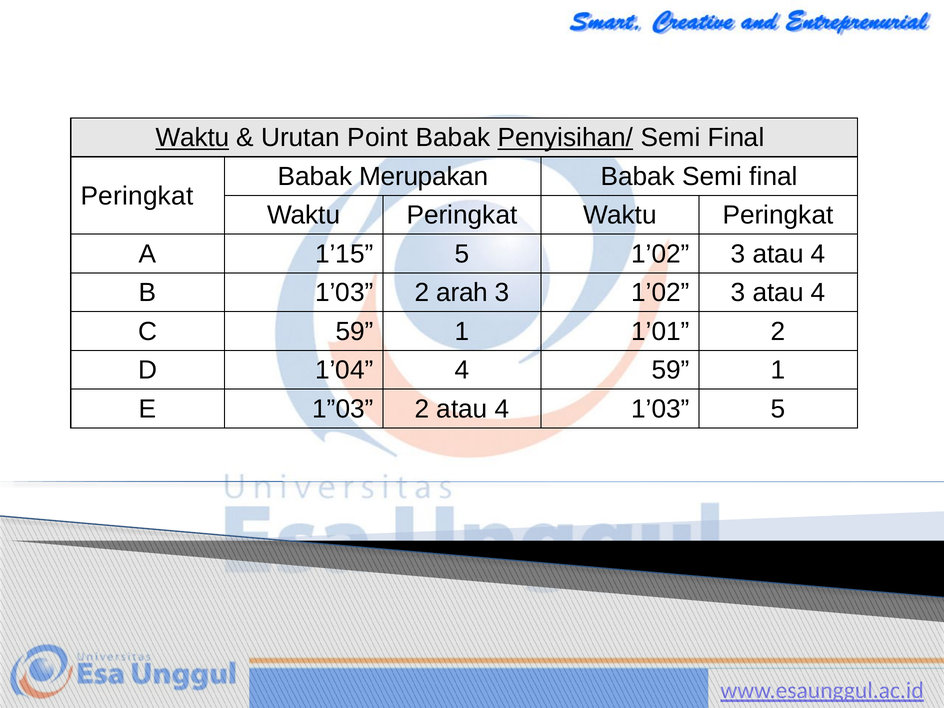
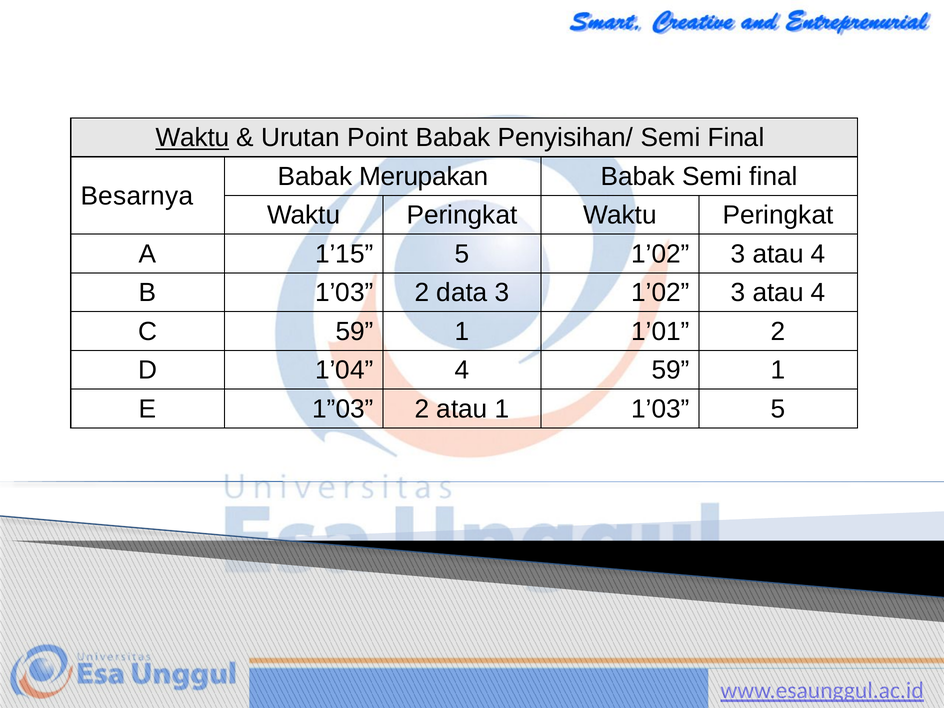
Penyisihan/ underline: present -> none
Peringkat at (137, 196): Peringkat -> Besarnya
arah: arah -> data
2 atau 4: 4 -> 1
